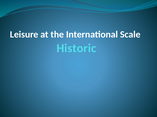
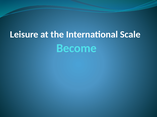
Historic: Historic -> Become
